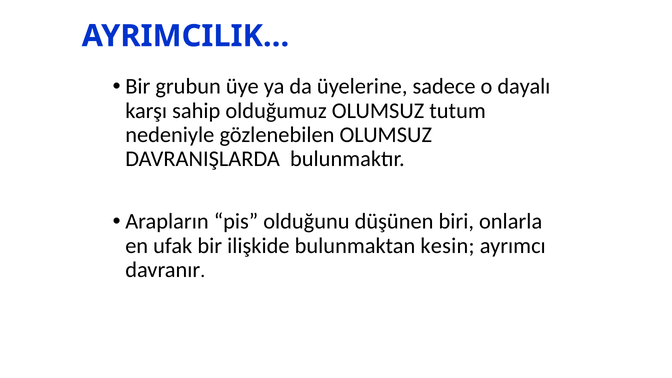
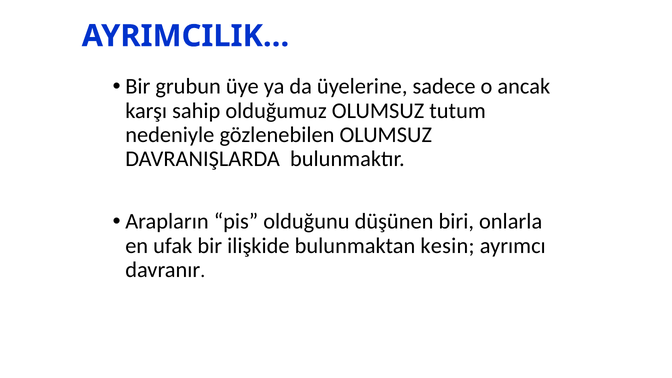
dayalı: dayalı -> ancak
